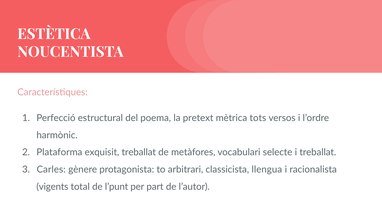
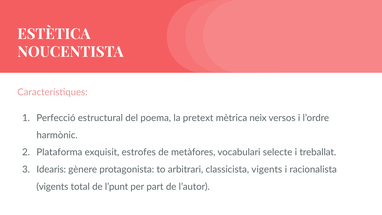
tots: tots -> neix
exquisit treballat: treballat -> estrofes
Carles: Carles -> Idearis
classicista llengua: llengua -> vigents
